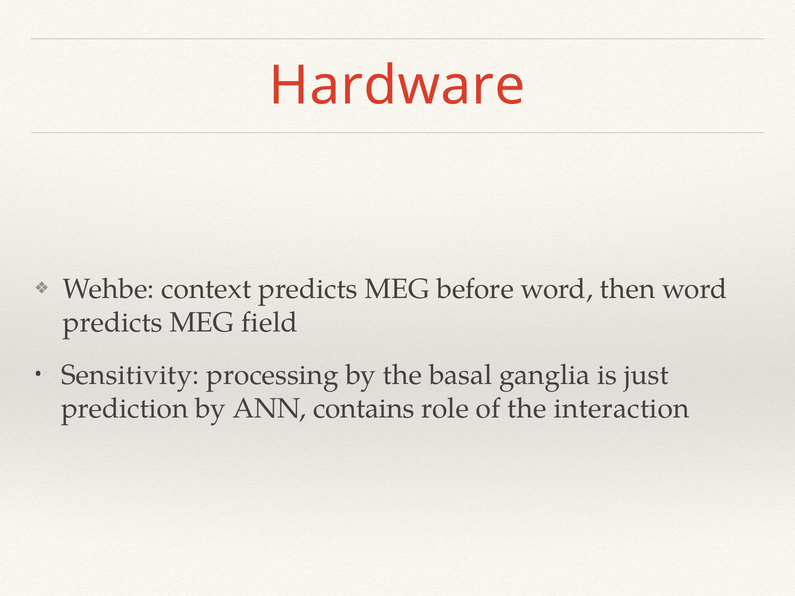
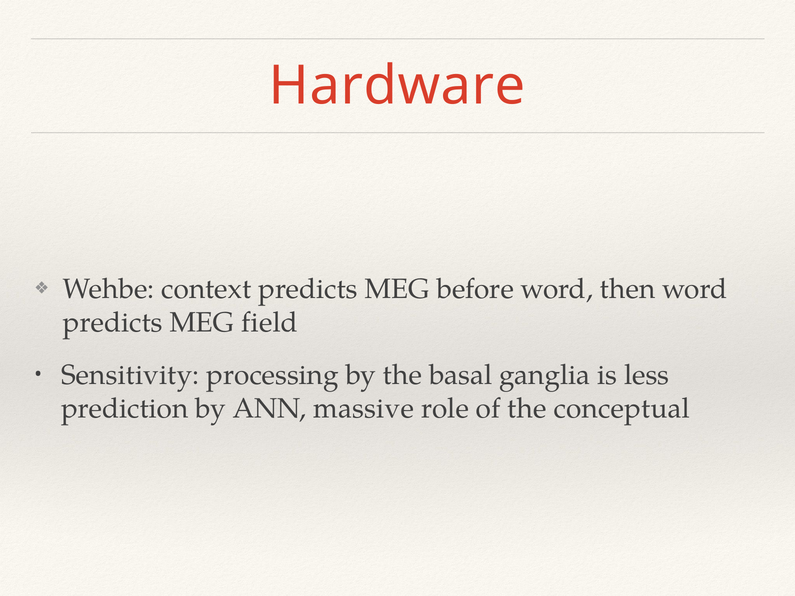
just: just -> less
contains: contains -> massive
interaction: interaction -> conceptual
